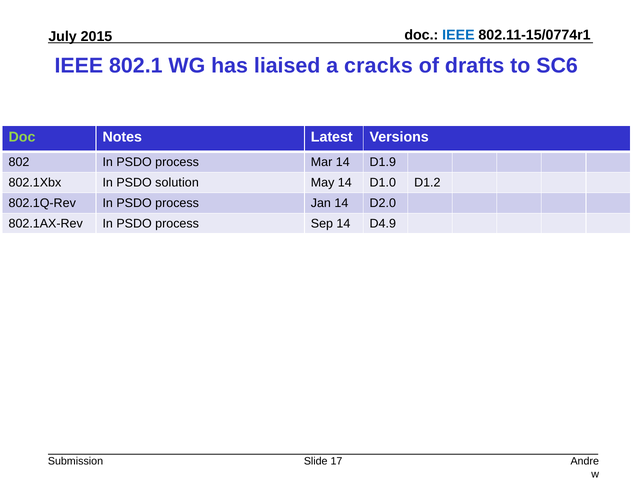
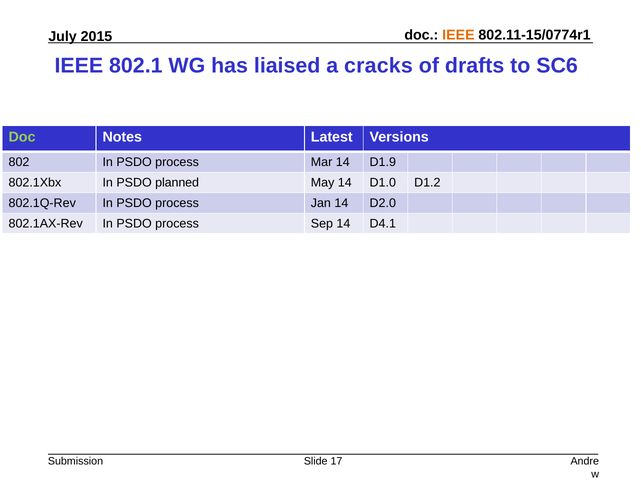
IEEE at (458, 35) colour: blue -> orange
solution: solution -> planned
D4.9: D4.9 -> D4.1
